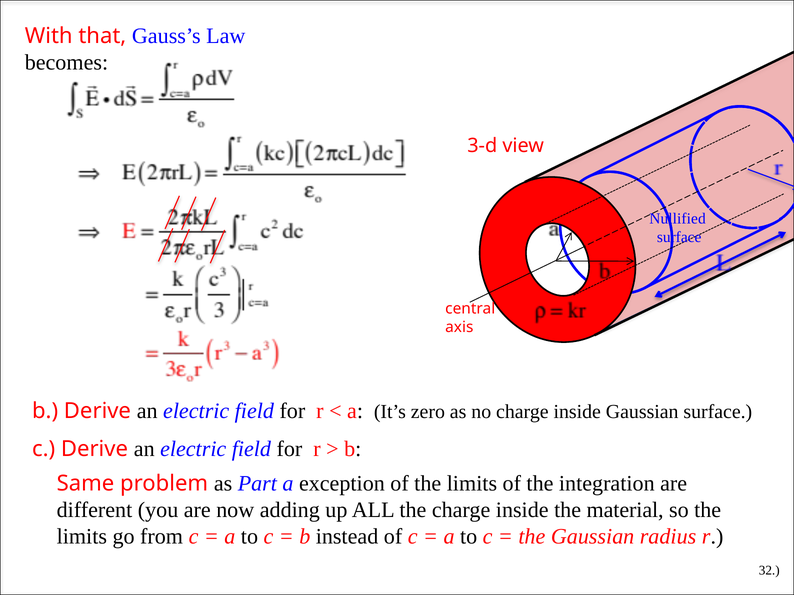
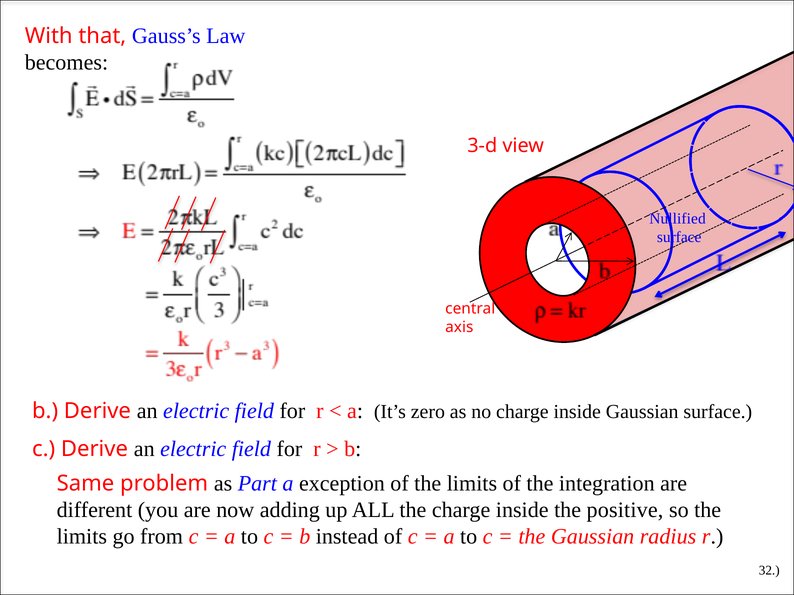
material: material -> positive
